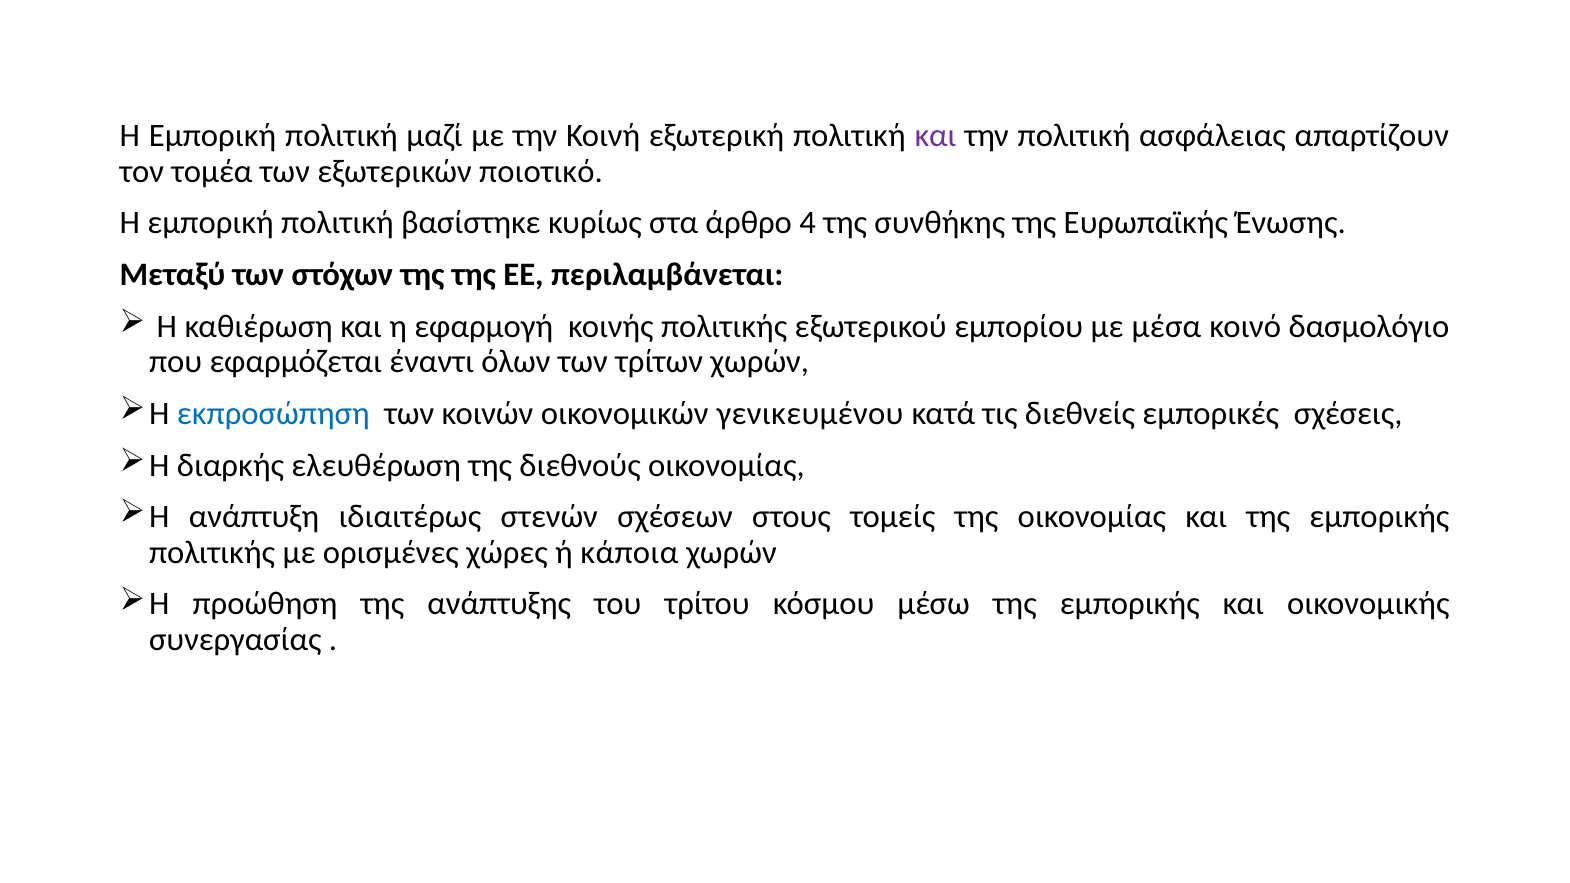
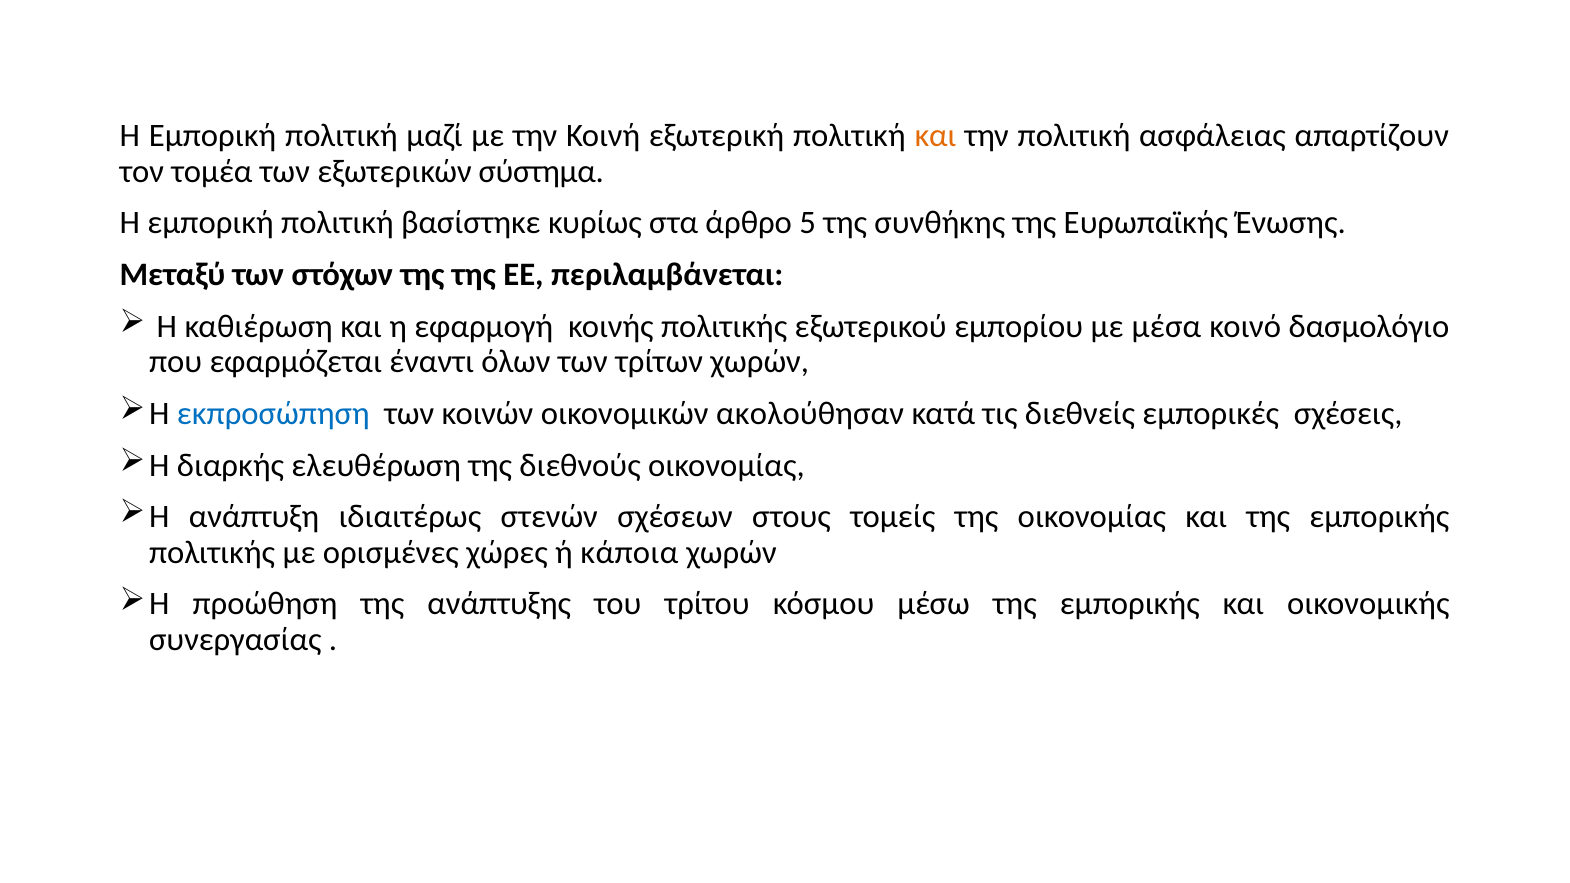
και at (935, 136) colour: purple -> orange
ποιοτικό: ποιοτικό -> σύστημα
4: 4 -> 5
γενικευμένου: γενικευμένου -> ακολούθησαν
